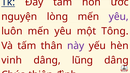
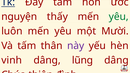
lòng: lòng -> thấy
yêu at (119, 17) colour: purple -> green
Tông: Tông -> Mười
